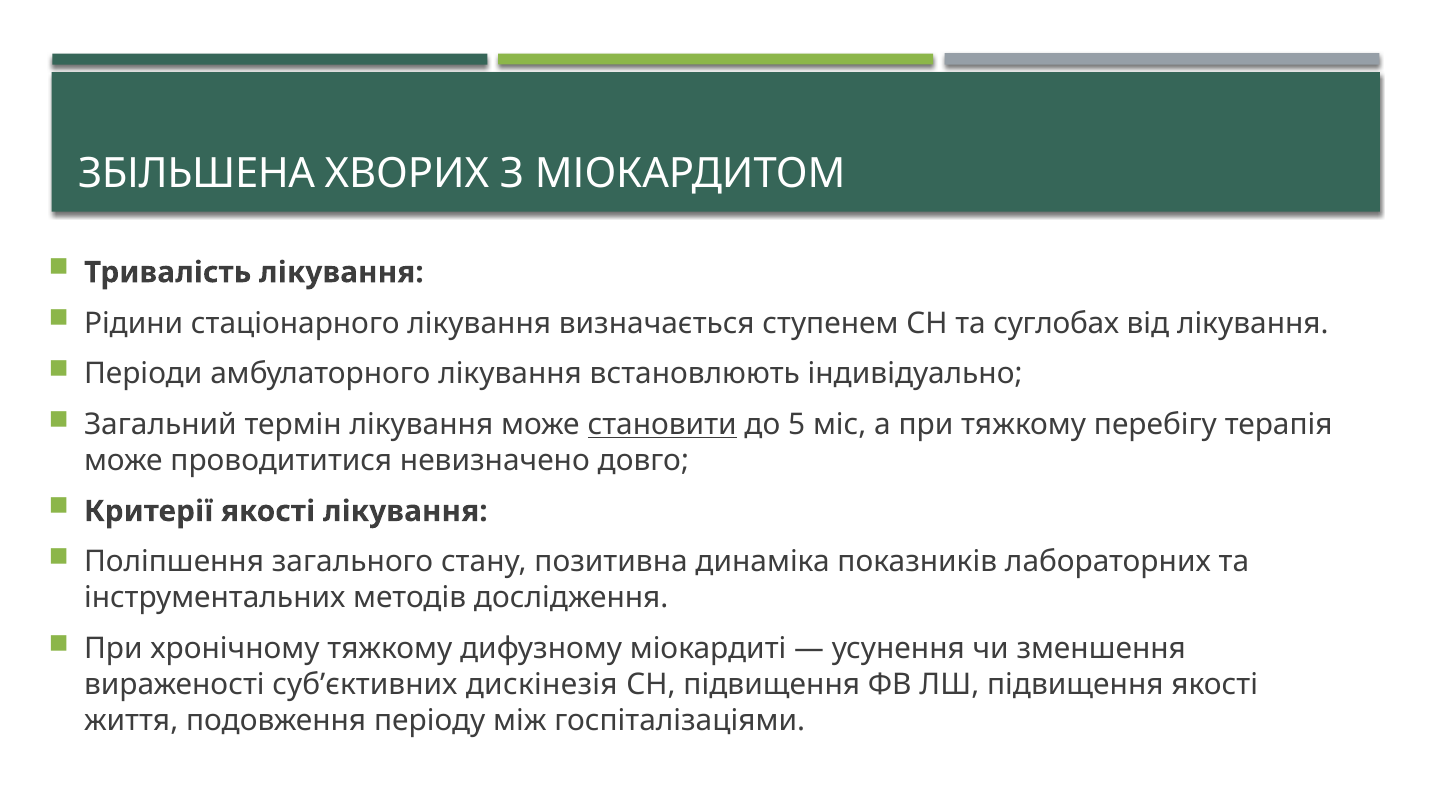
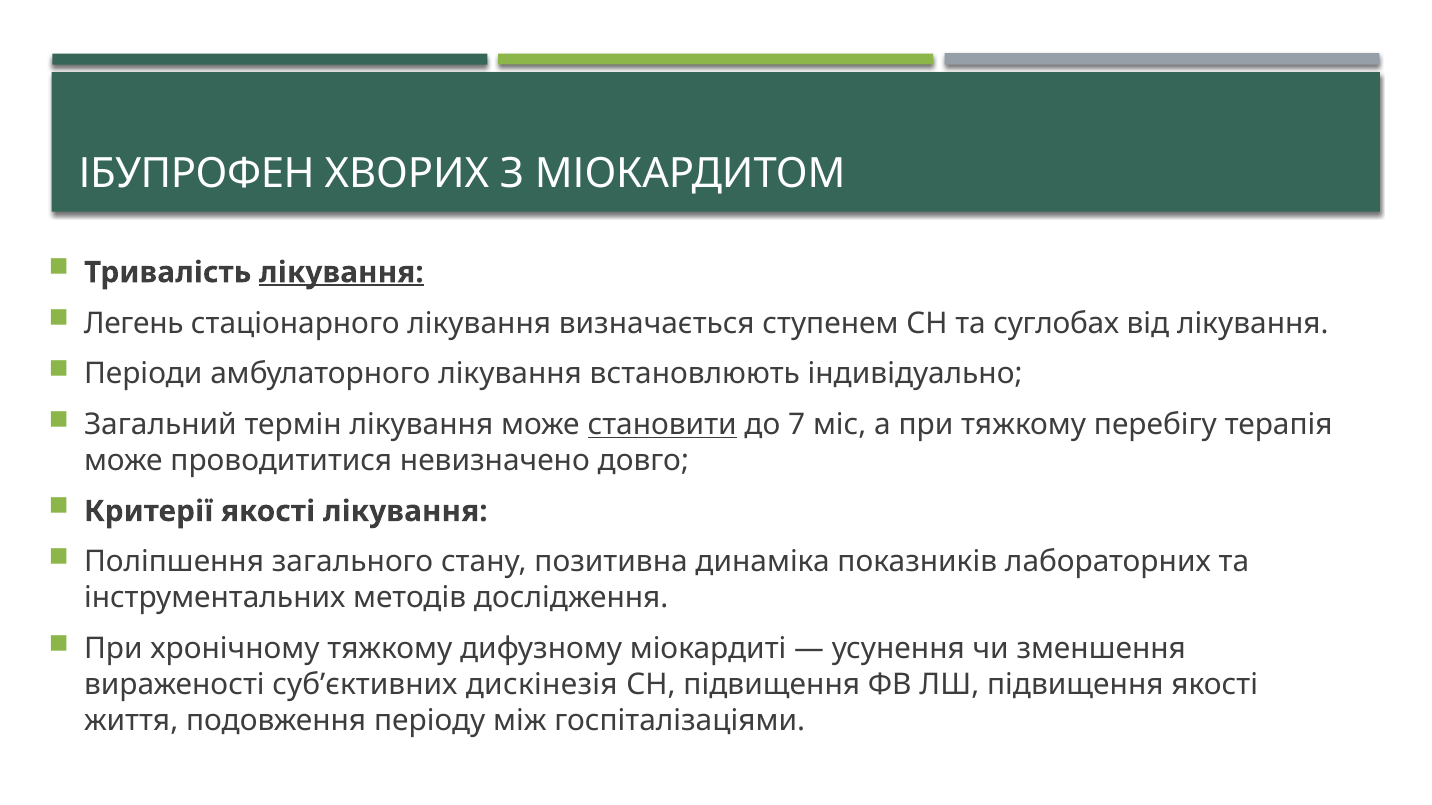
ЗБІЛЬШЕНА: ЗБІЛЬШЕНА -> ІБУПРОФЕН
лікування at (341, 273) underline: none -> present
Рідини: Рідини -> Легень
5: 5 -> 7
